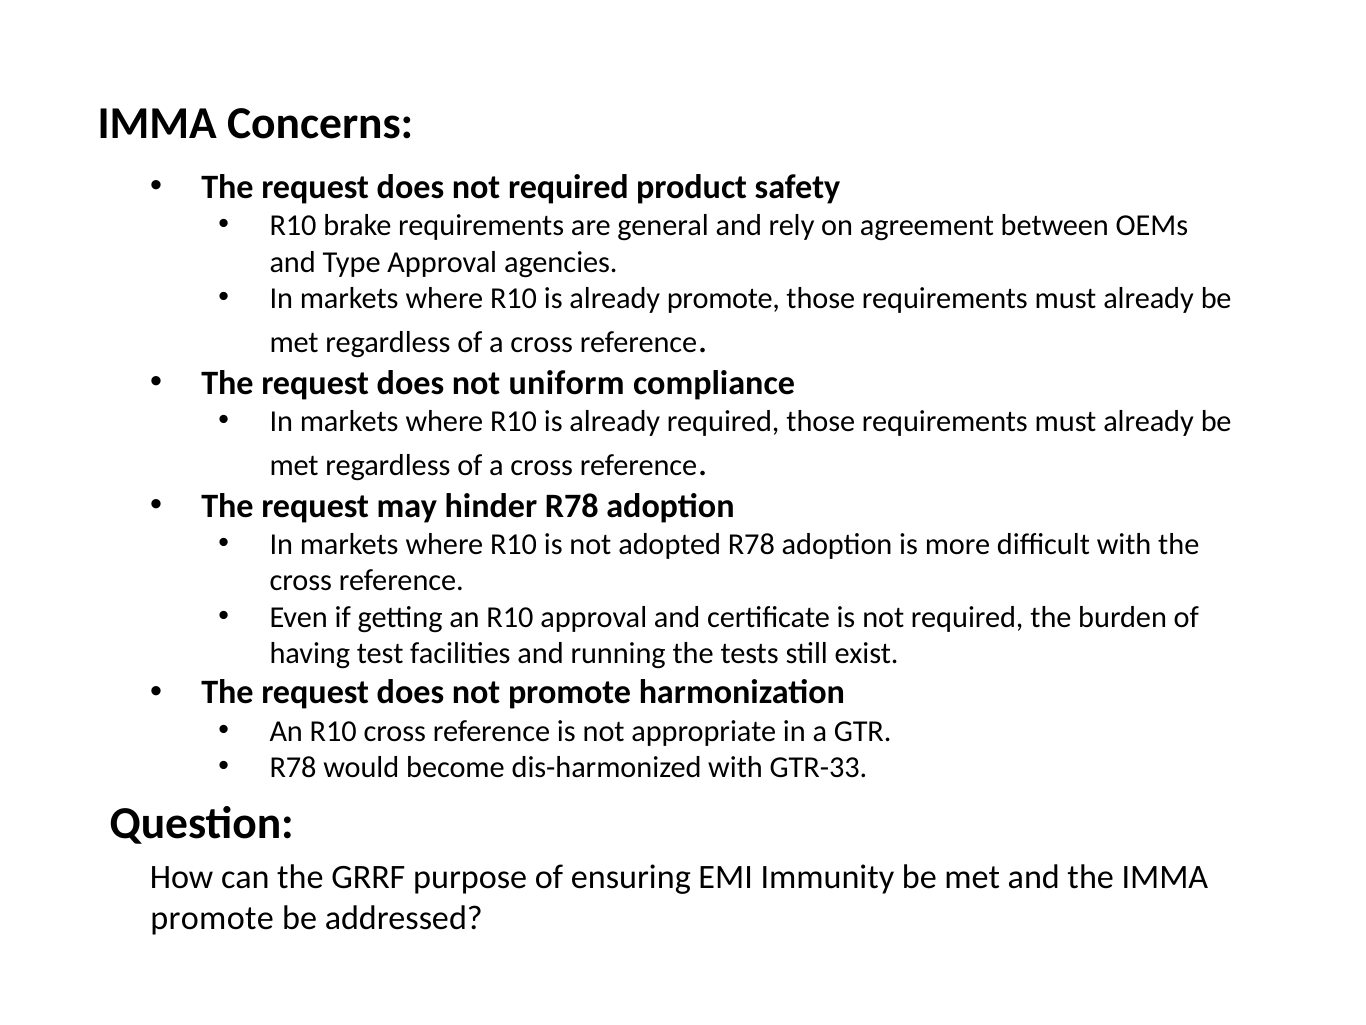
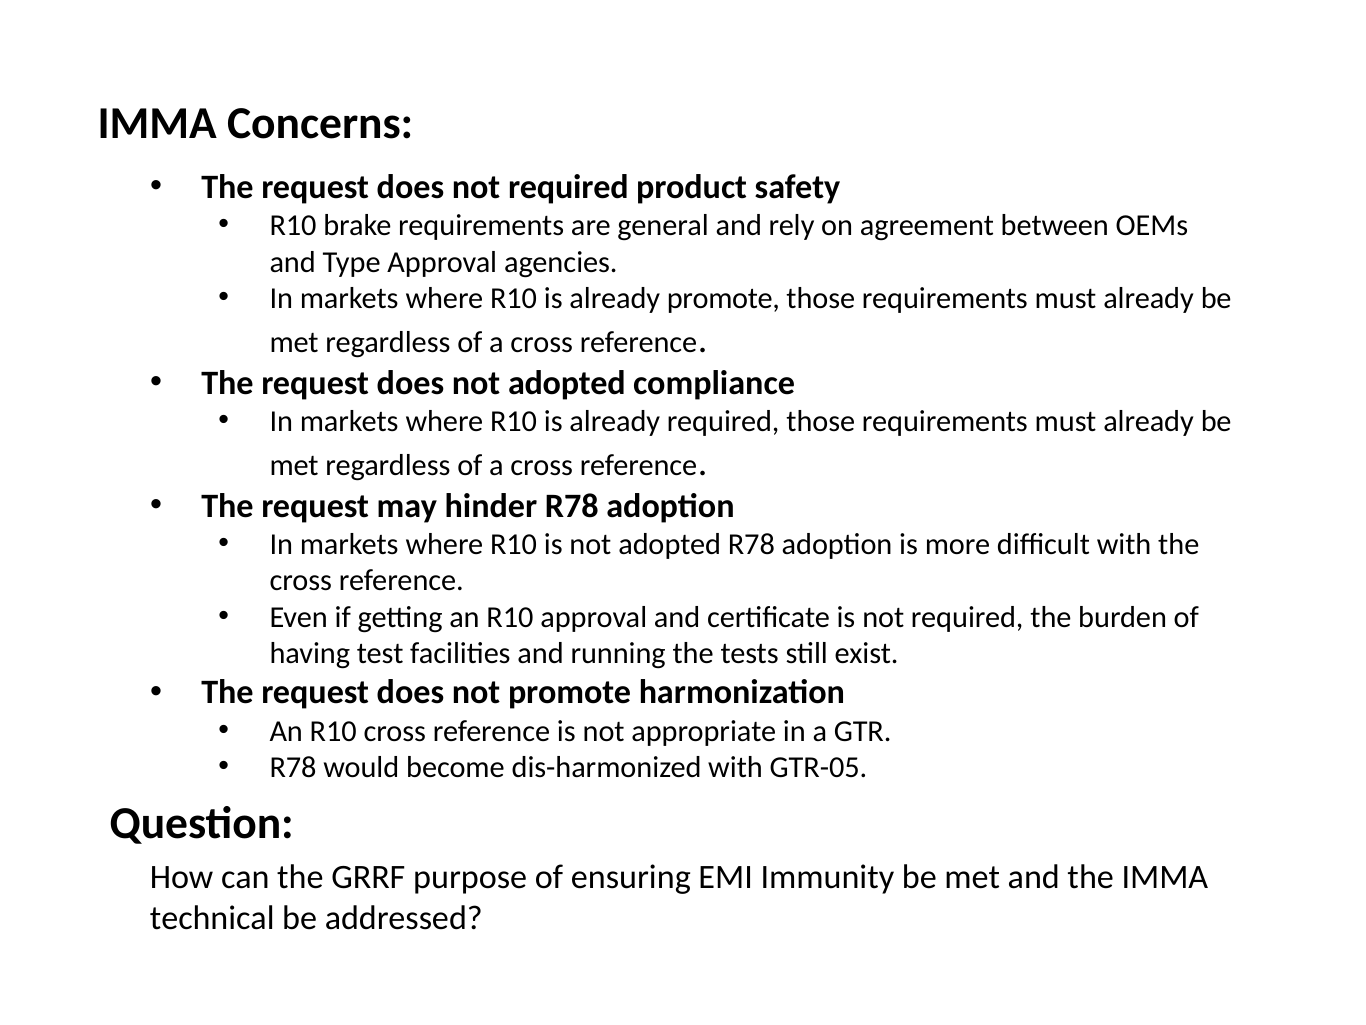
does not uniform: uniform -> adopted
GTR-33: GTR-33 -> GTR-05
promote at (212, 918): promote -> technical
